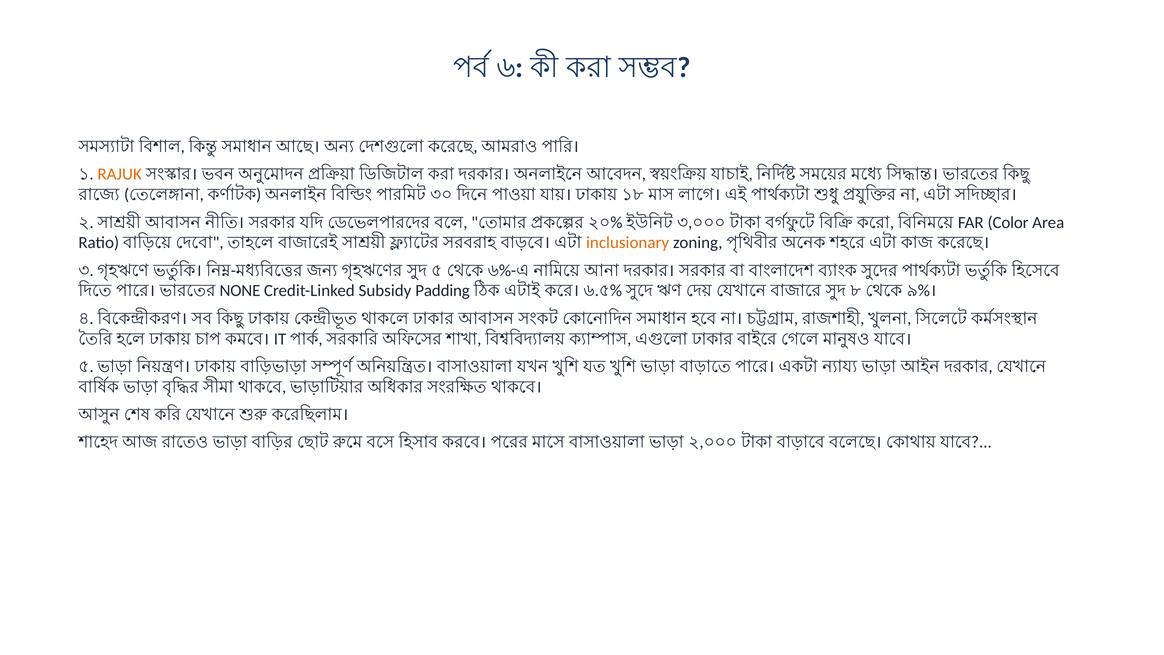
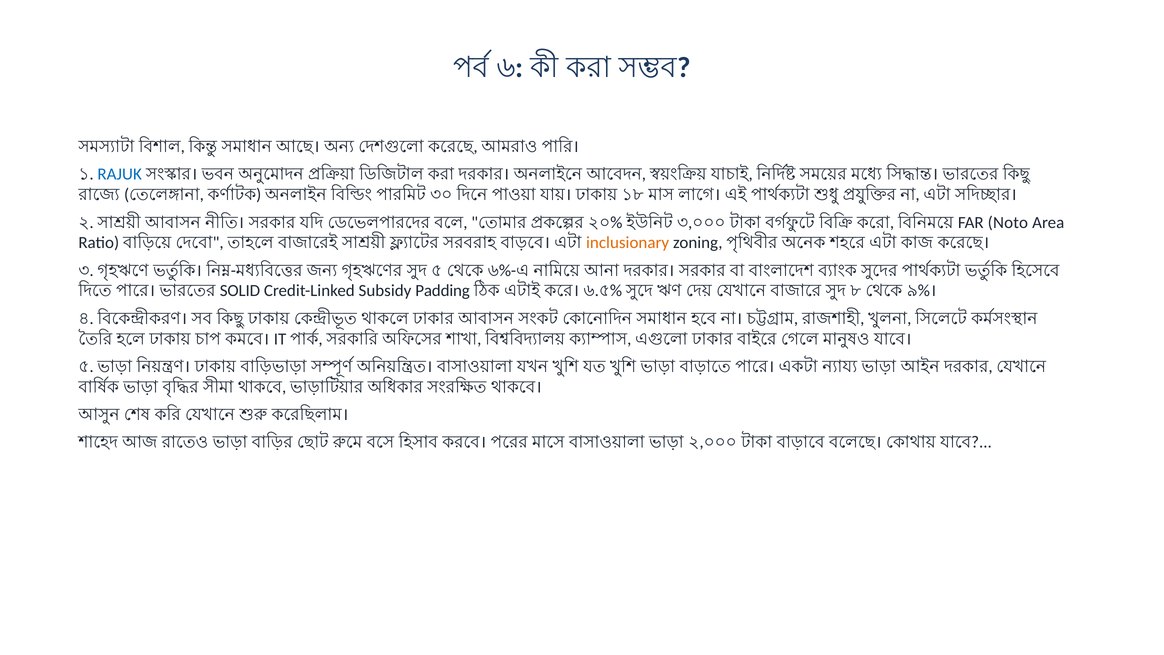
RAJUK colour: orange -> blue
Color: Color -> Noto
NONE: NONE -> SOLID
